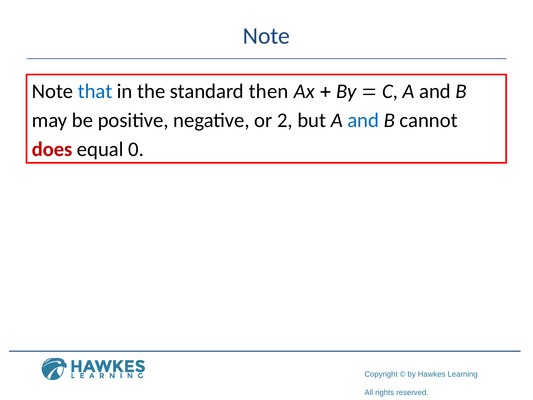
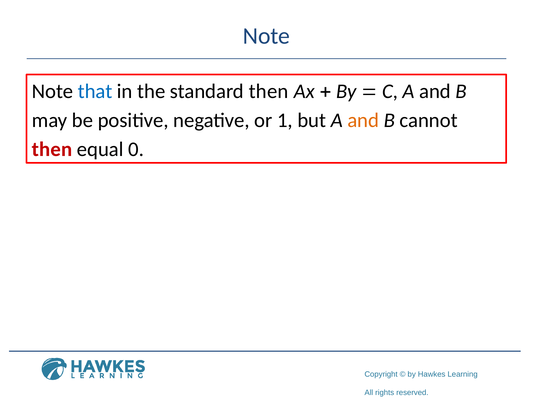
2: 2 -> 1
and at (363, 120) colour: blue -> orange
does at (52, 149): does -> then
